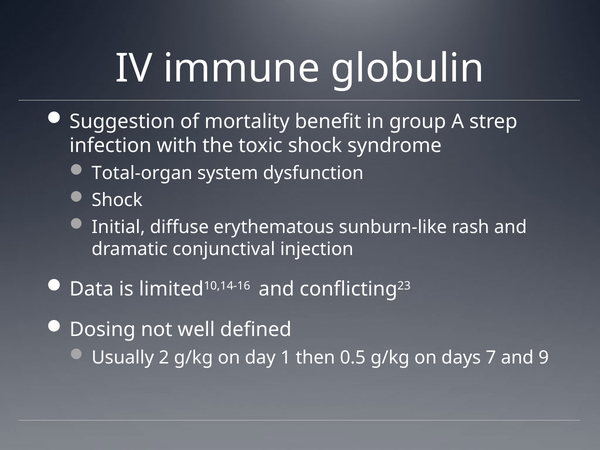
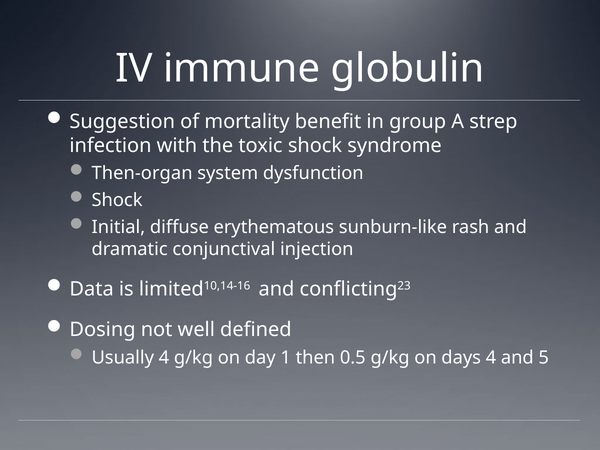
Total-organ: Total-organ -> Then-organ
Usually 2: 2 -> 4
days 7: 7 -> 4
9: 9 -> 5
